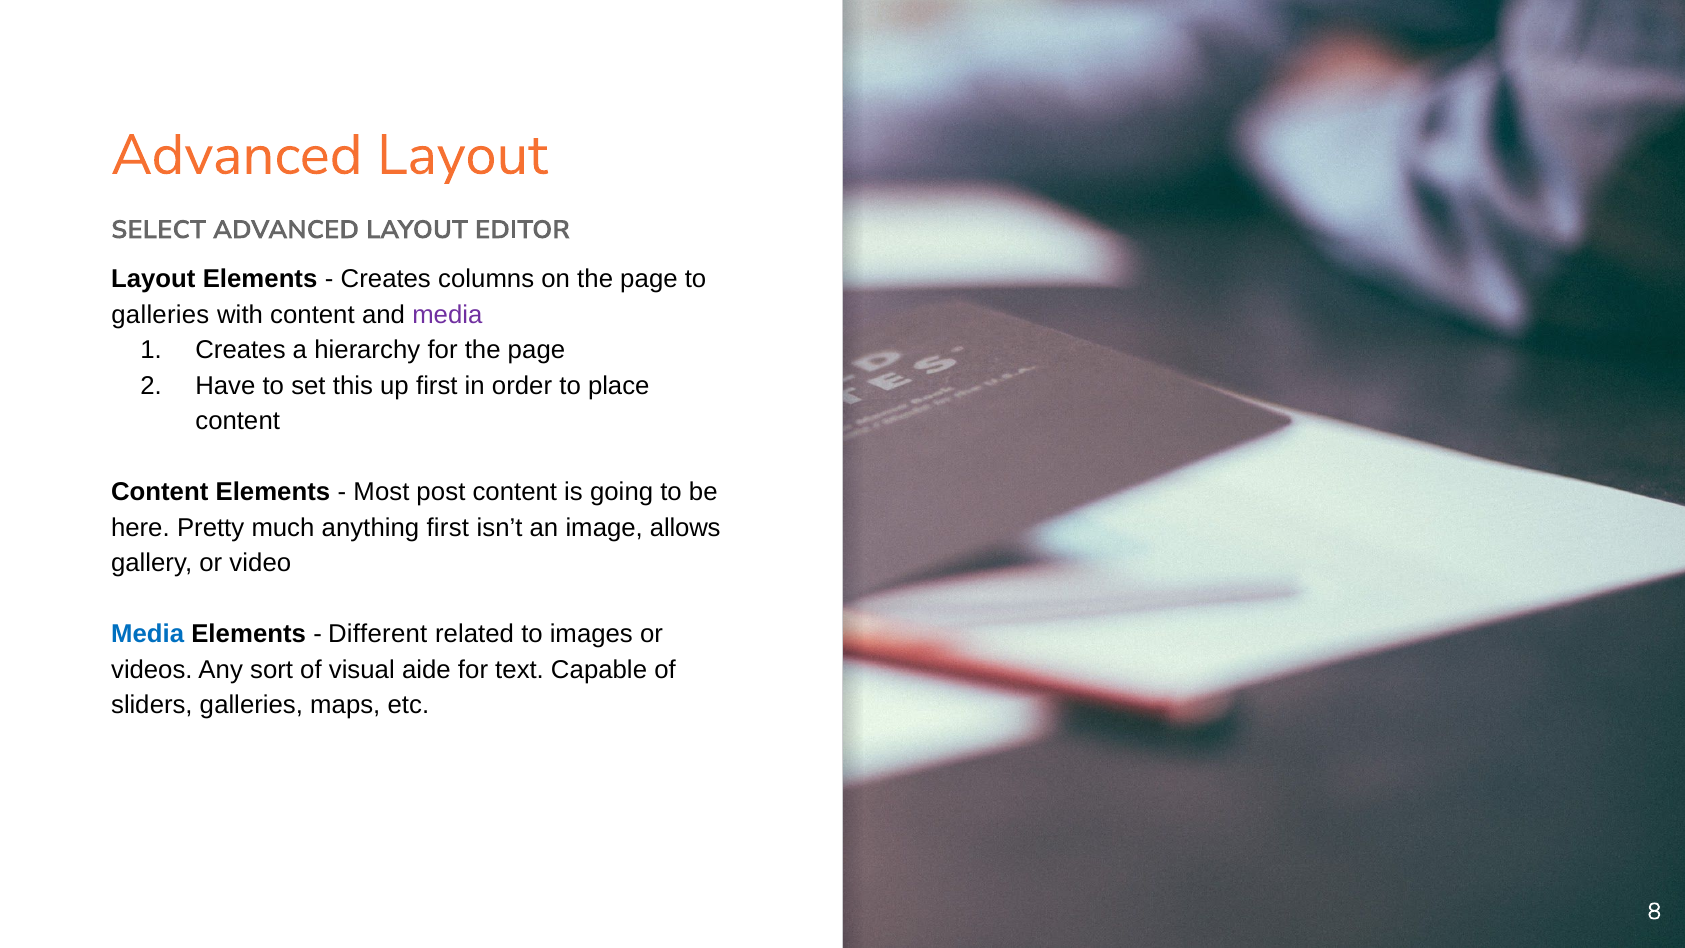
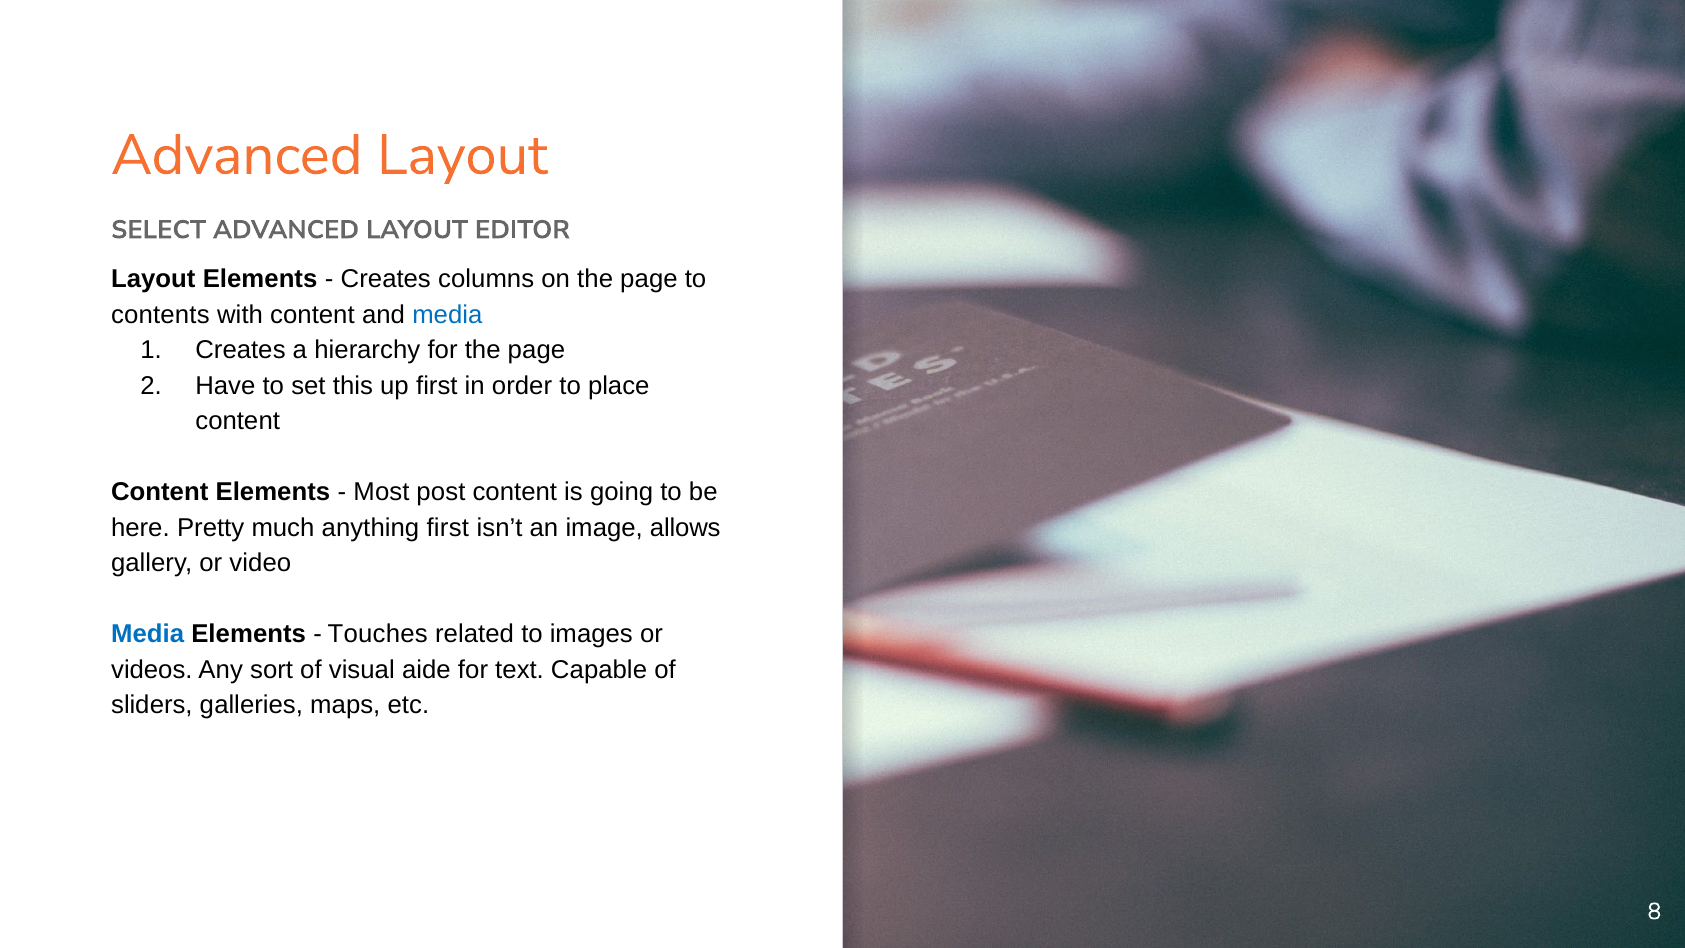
galleries at (160, 315): galleries -> contents
media at (447, 315) colour: purple -> blue
Different: Different -> Touches
